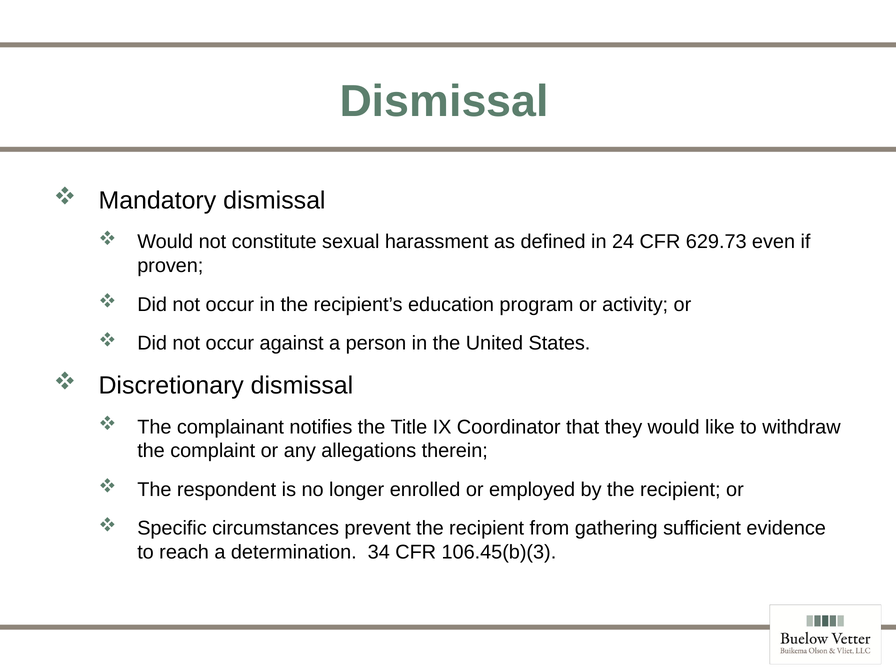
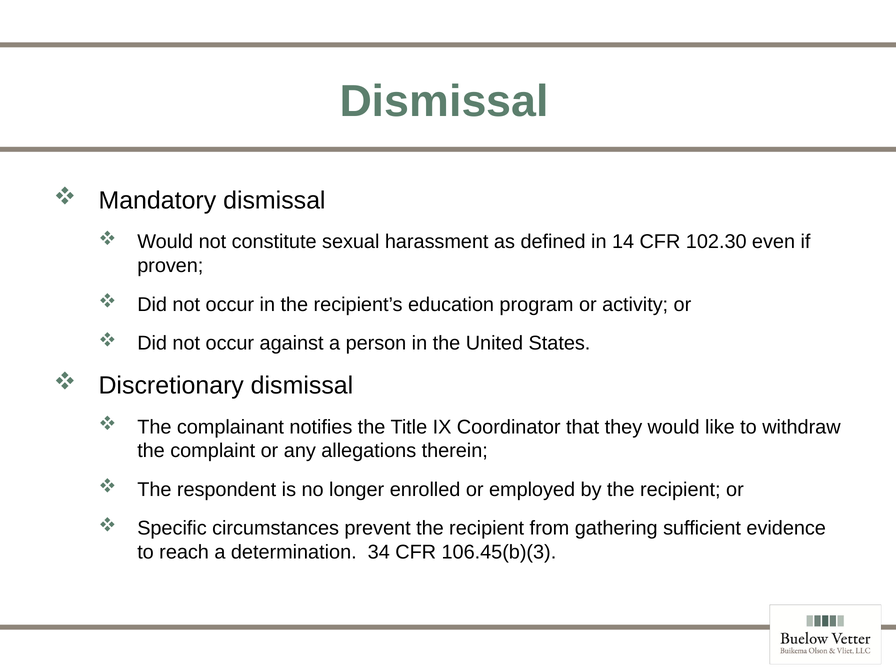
24: 24 -> 14
629.73: 629.73 -> 102.30
